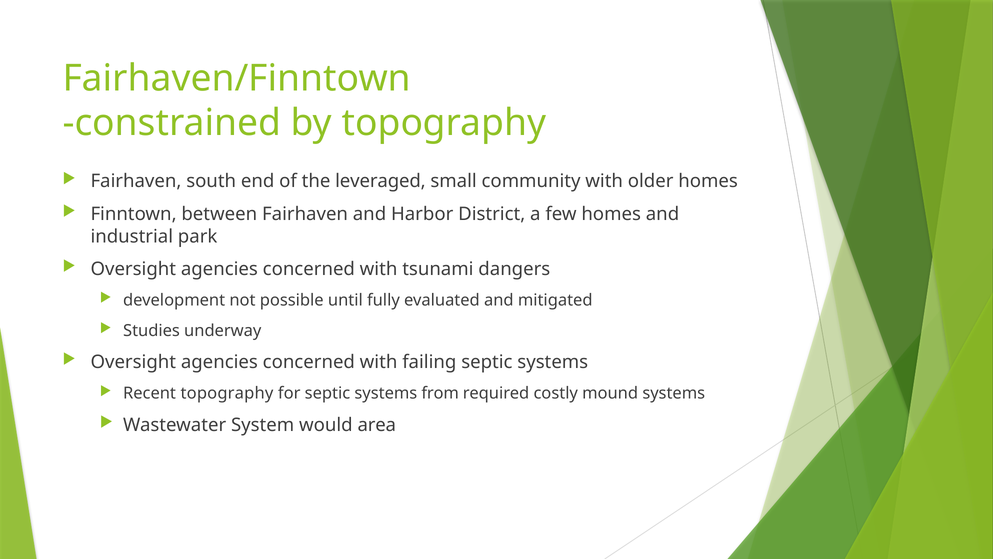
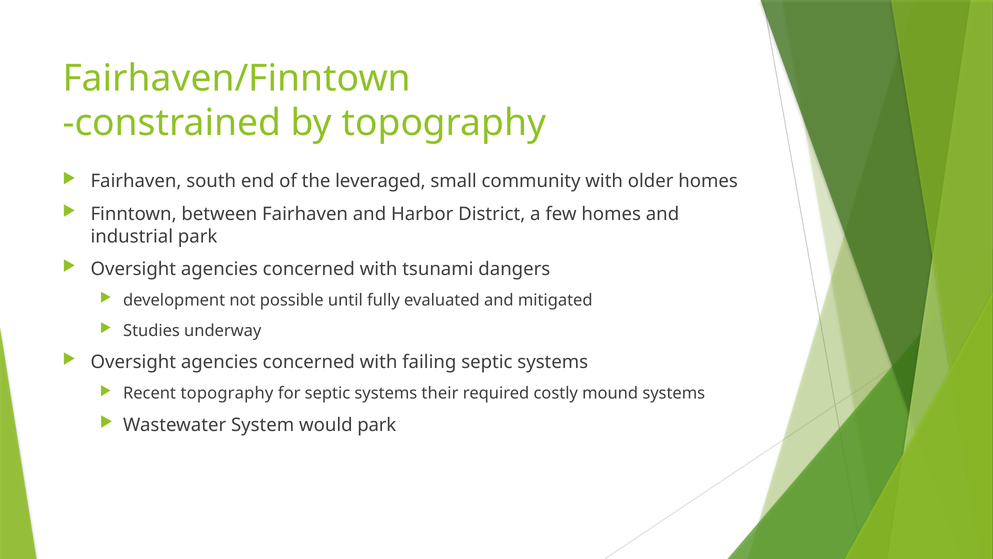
from: from -> their
would area: area -> park
